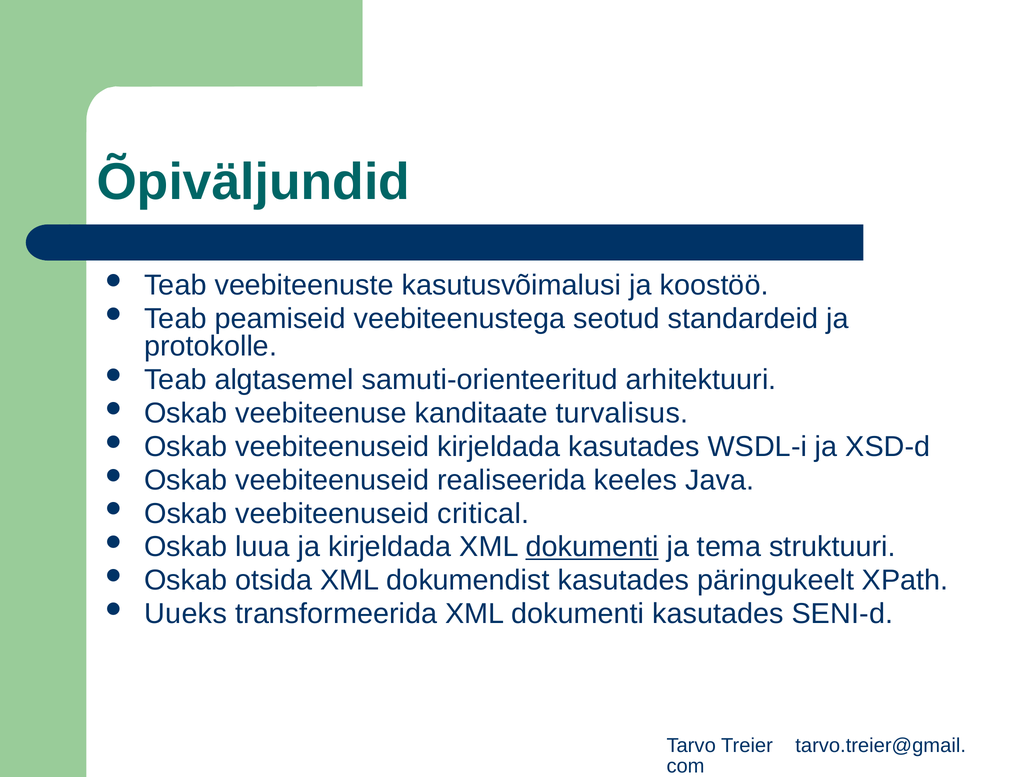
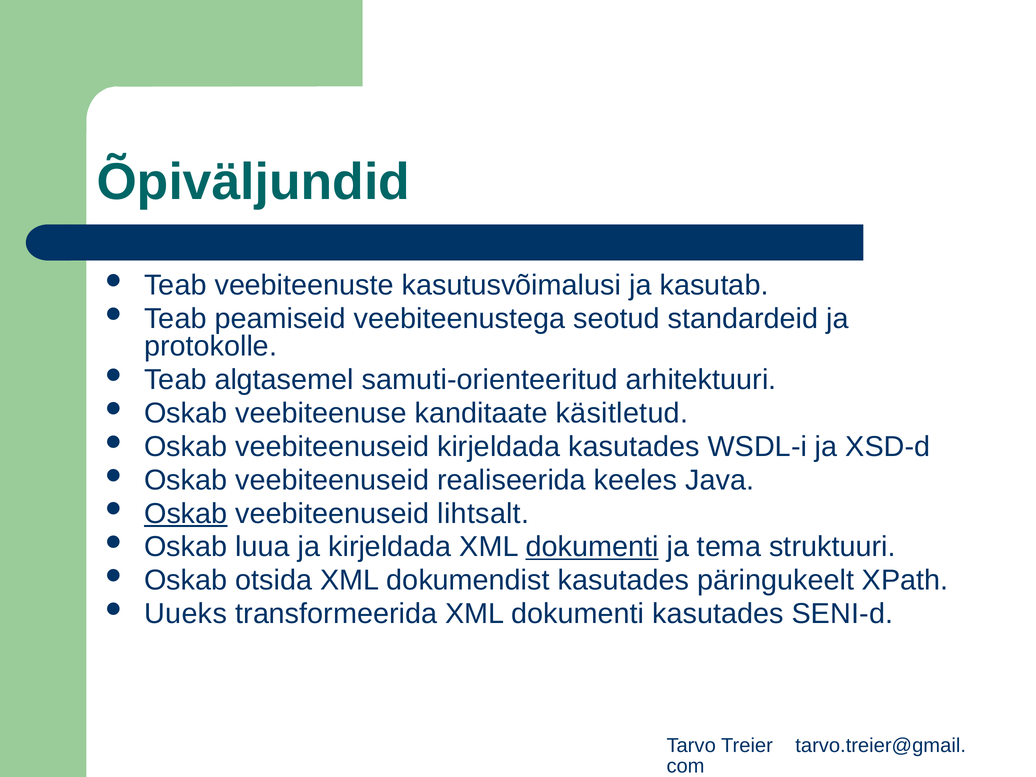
koostöö: koostöö -> kasutab
turvalisus: turvalisus -> käsitletud
Oskab at (186, 514) underline: none -> present
critical: critical -> lihtsalt
